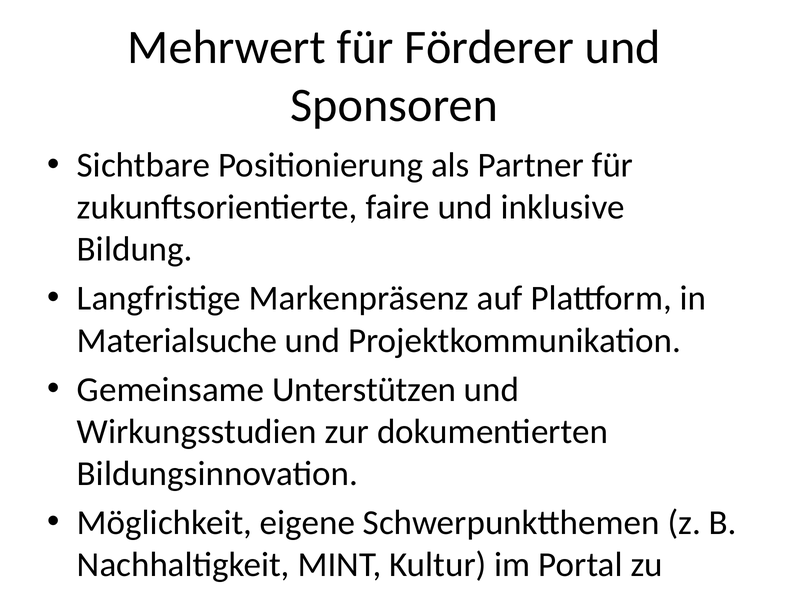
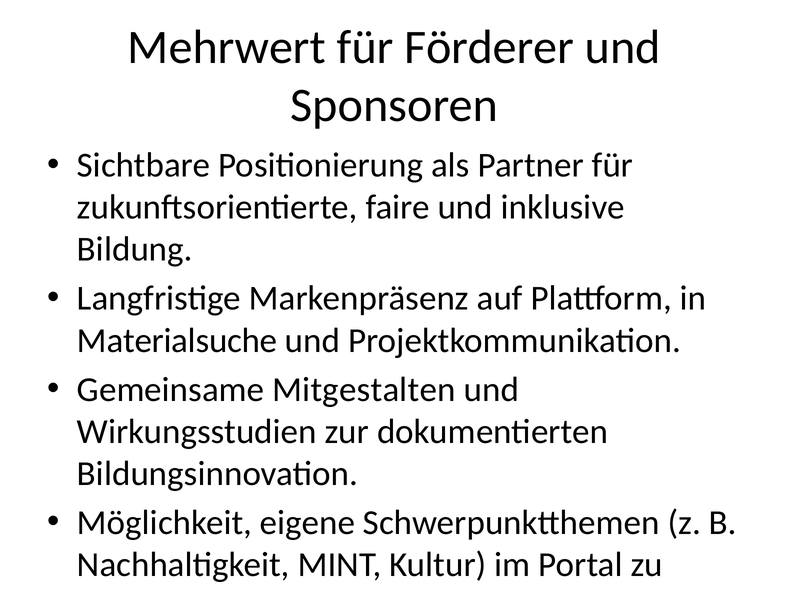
Unterstützen: Unterstützen -> Mitgestalten
